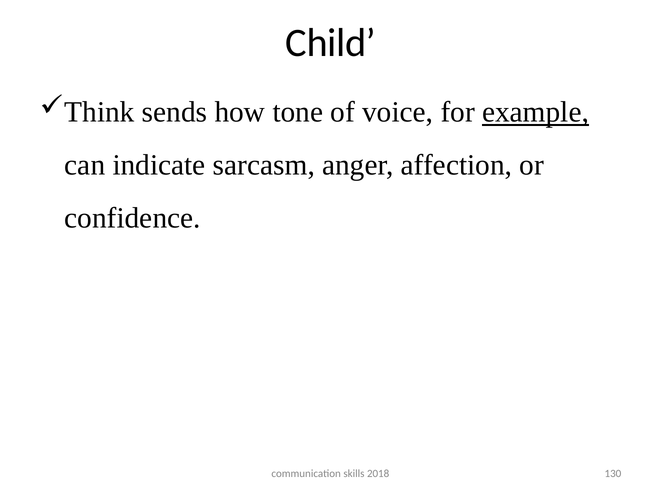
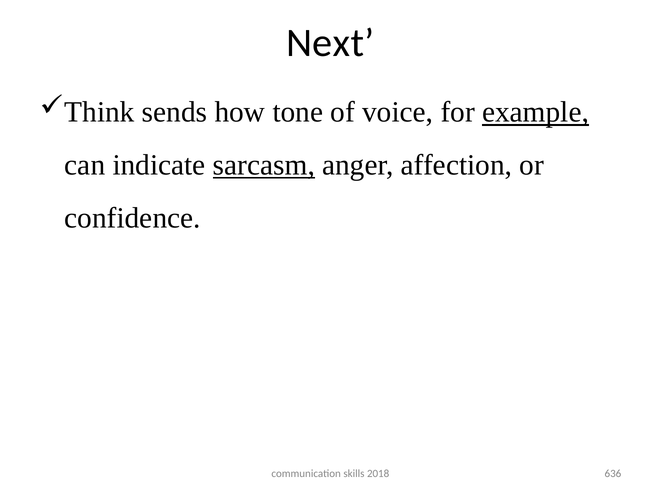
Child: Child -> Next
sarcasm underline: none -> present
130: 130 -> 636
